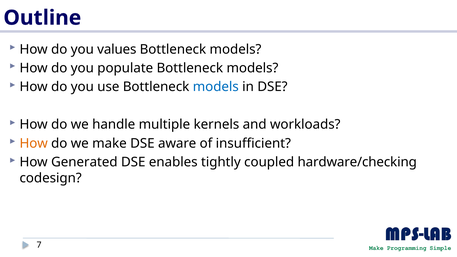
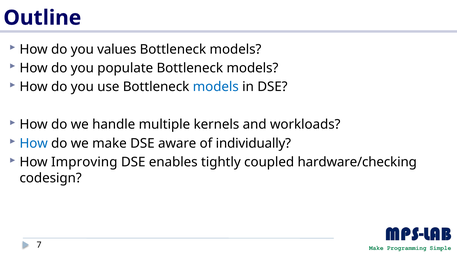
How at (34, 143) colour: orange -> blue
insufficient: insufficient -> individually
Generated: Generated -> Improving
